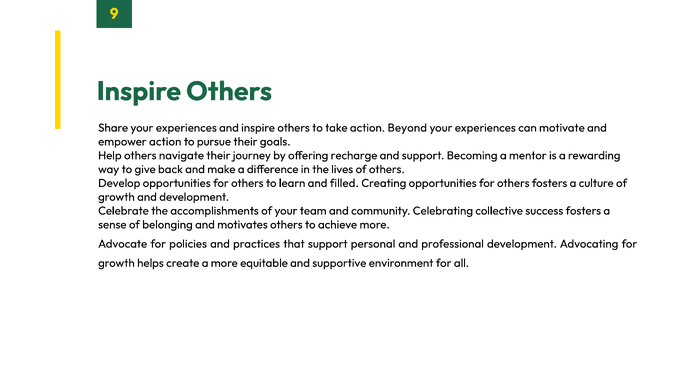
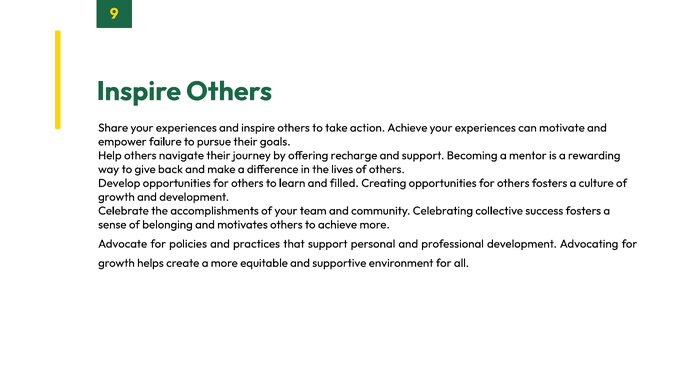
action Beyond: Beyond -> Achieve
empower action: action -> failure
